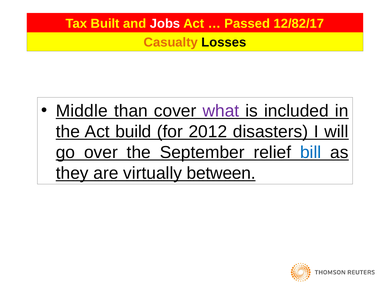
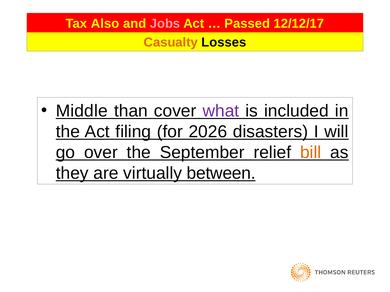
Built: Built -> Also
Jobs colour: white -> pink
12/82/17: 12/82/17 -> 12/12/17
build: build -> filing
2012: 2012 -> 2026
bill colour: blue -> orange
